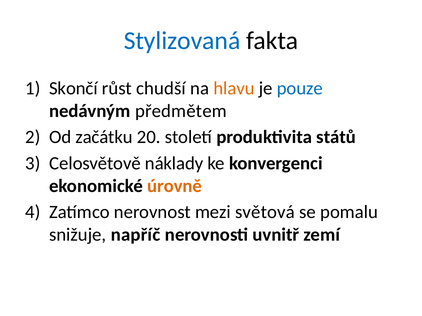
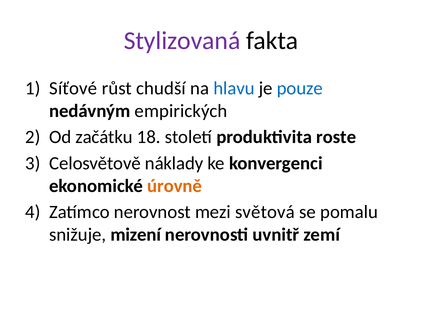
Stylizovaná colour: blue -> purple
Skončí: Skončí -> Síťové
hlavu colour: orange -> blue
předmětem: předmětem -> empirických
20: 20 -> 18
států: států -> roste
napříč: napříč -> mizení
